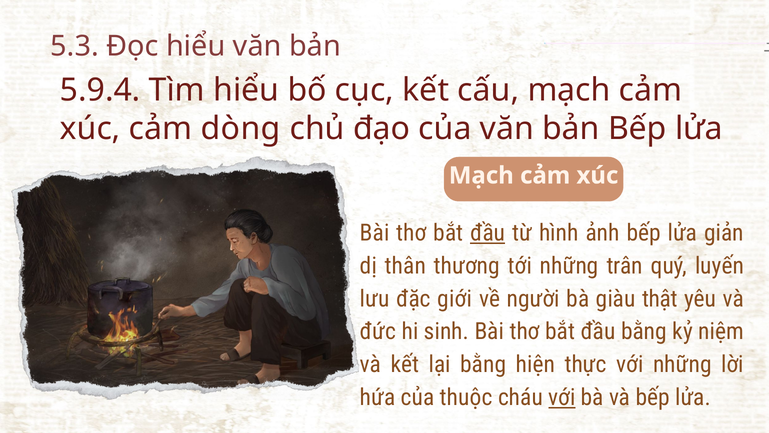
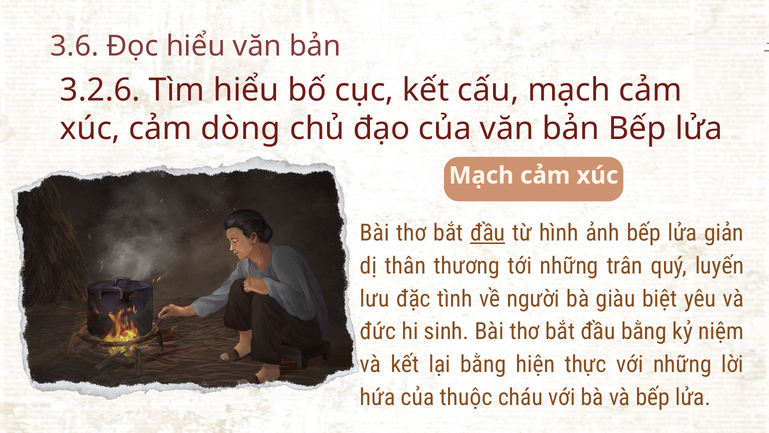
5.3: 5.3 -> 3.6
5.9.4: 5.9.4 -> 3.2.6
giới: giới -> tình
thật: thật -> biệt
với at (562, 397) underline: present -> none
